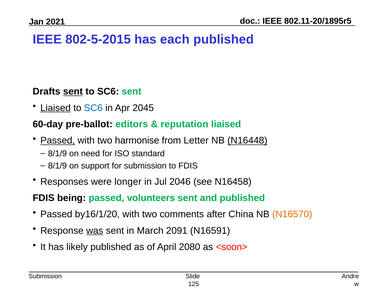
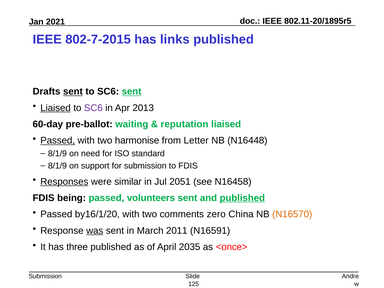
802-5-2015: 802-5-2015 -> 802-7-2015
each: each -> links
sent at (132, 92) underline: none -> present
SC6 at (93, 108) colour: blue -> purple
2045: 2045 -> 2013
editors: editors -> waiting
N16448 underline: present -> none
Responses underline: none -> present
longer: longer -> similar
2046: 2046 -> 2051
published at (242, 198) underline: none -> present
after: after -> zero
2091: 2091 -> 2011
likely: likely -> three
2080: 2080 -> 2035
<soon>: <soon> -> <once>
